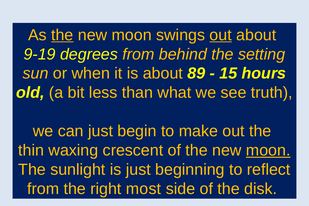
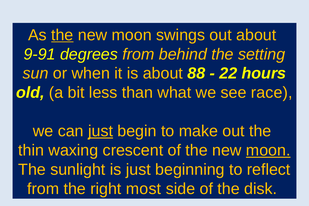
out at (221, 35) underline: present -> none
9-19: 9-19 -> 9-91
89: 89 -> 88
15: 15 -> 22
truth: truth -> race
just at (101, 131) underline: none -> present
